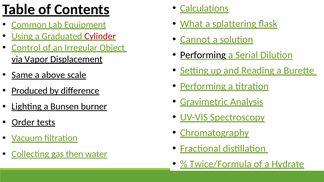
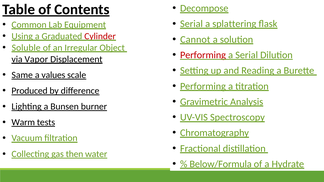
Calculations: Calculations -> Decompose
What at (191, 24): What -> Serial
Control: Control -> Soluble
Performing at (203, 55) colour: black -> red
above: above -> values
Order: Order -> Warm
Twice/Formula: Twice/Formula -> Below/Formula
